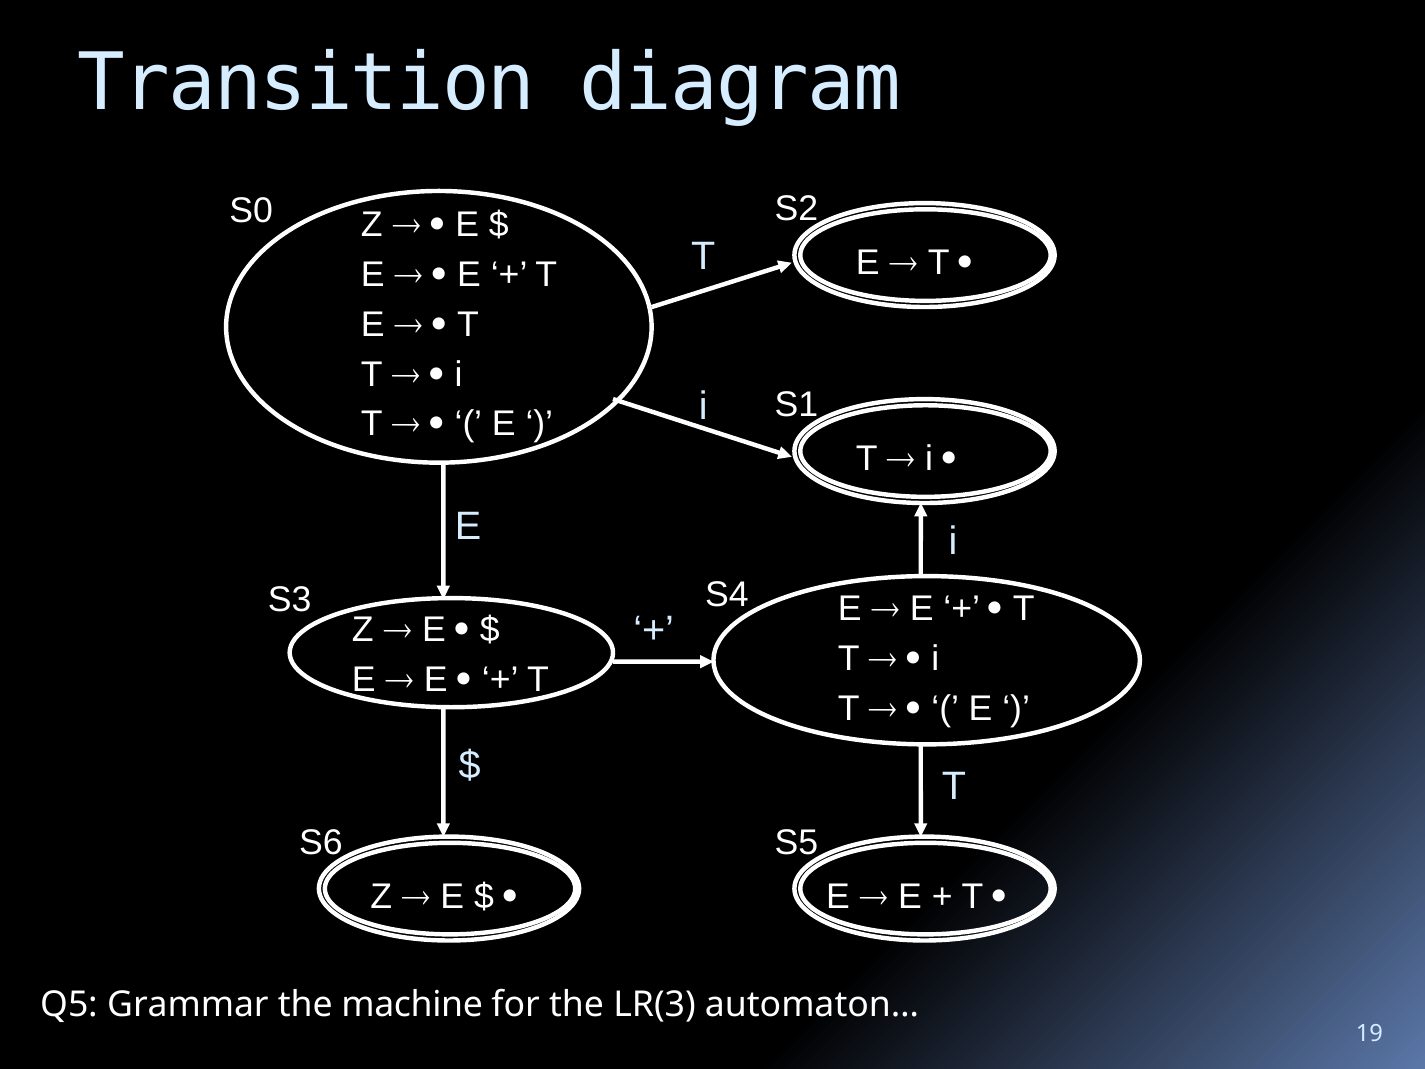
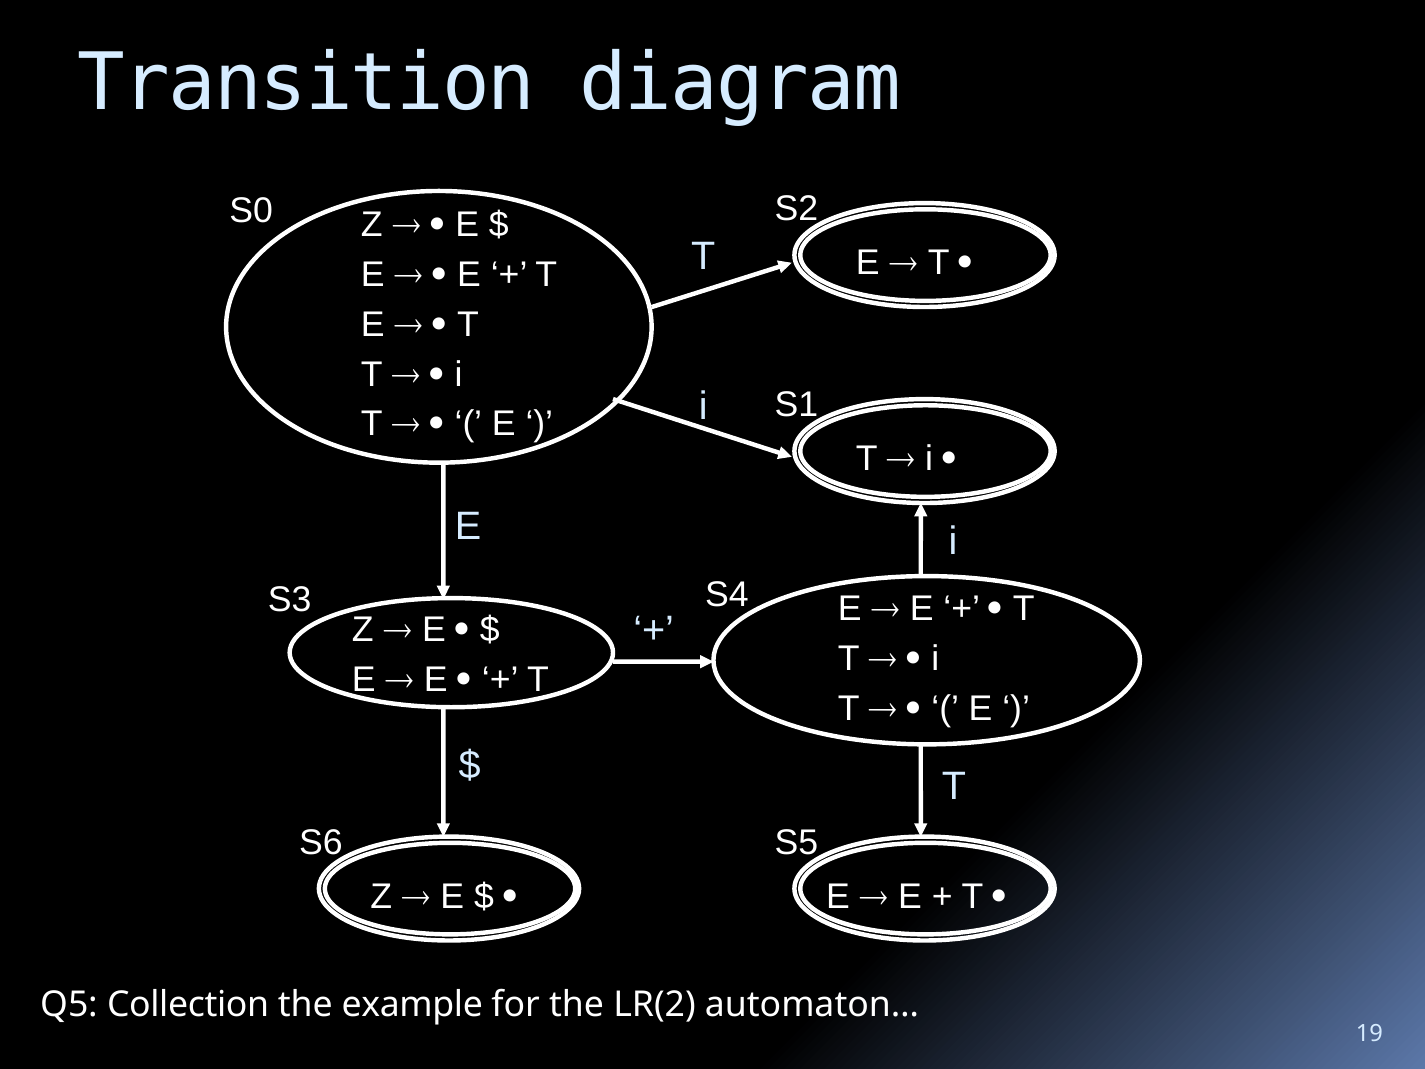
Grammar: Grammar -> Collection
machine: machine -> example
LR(3: LR(3 -> LR(2
